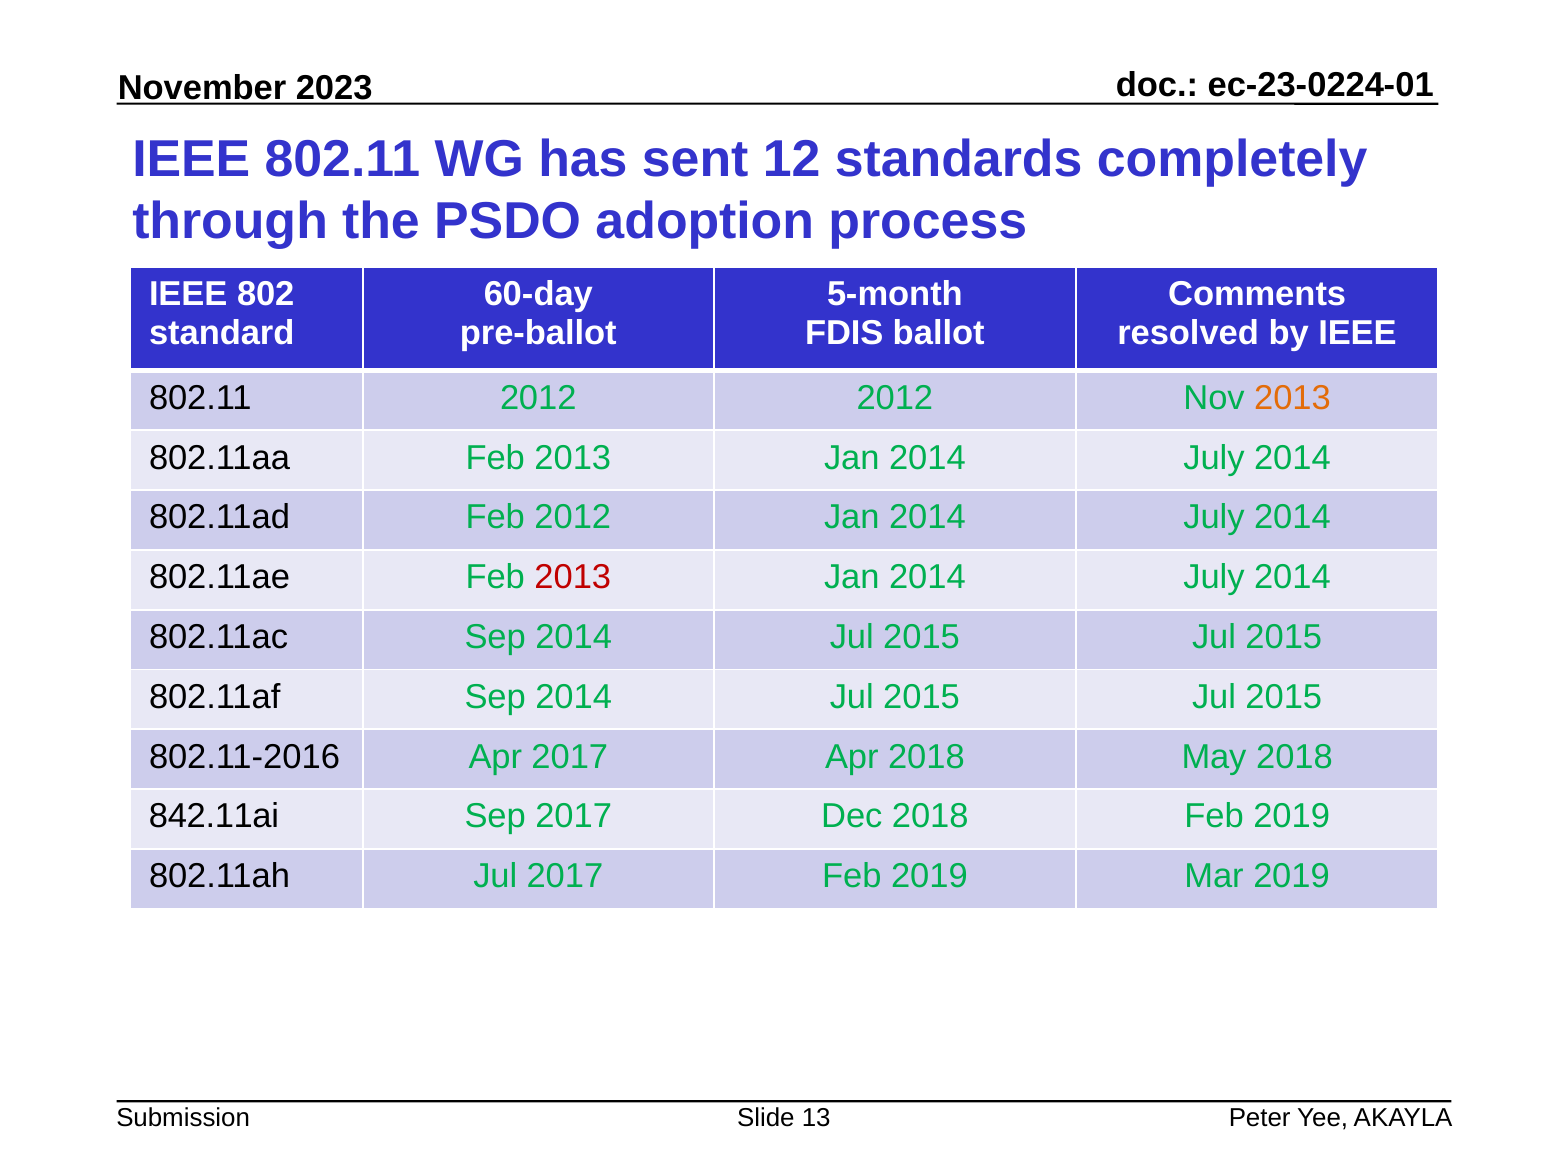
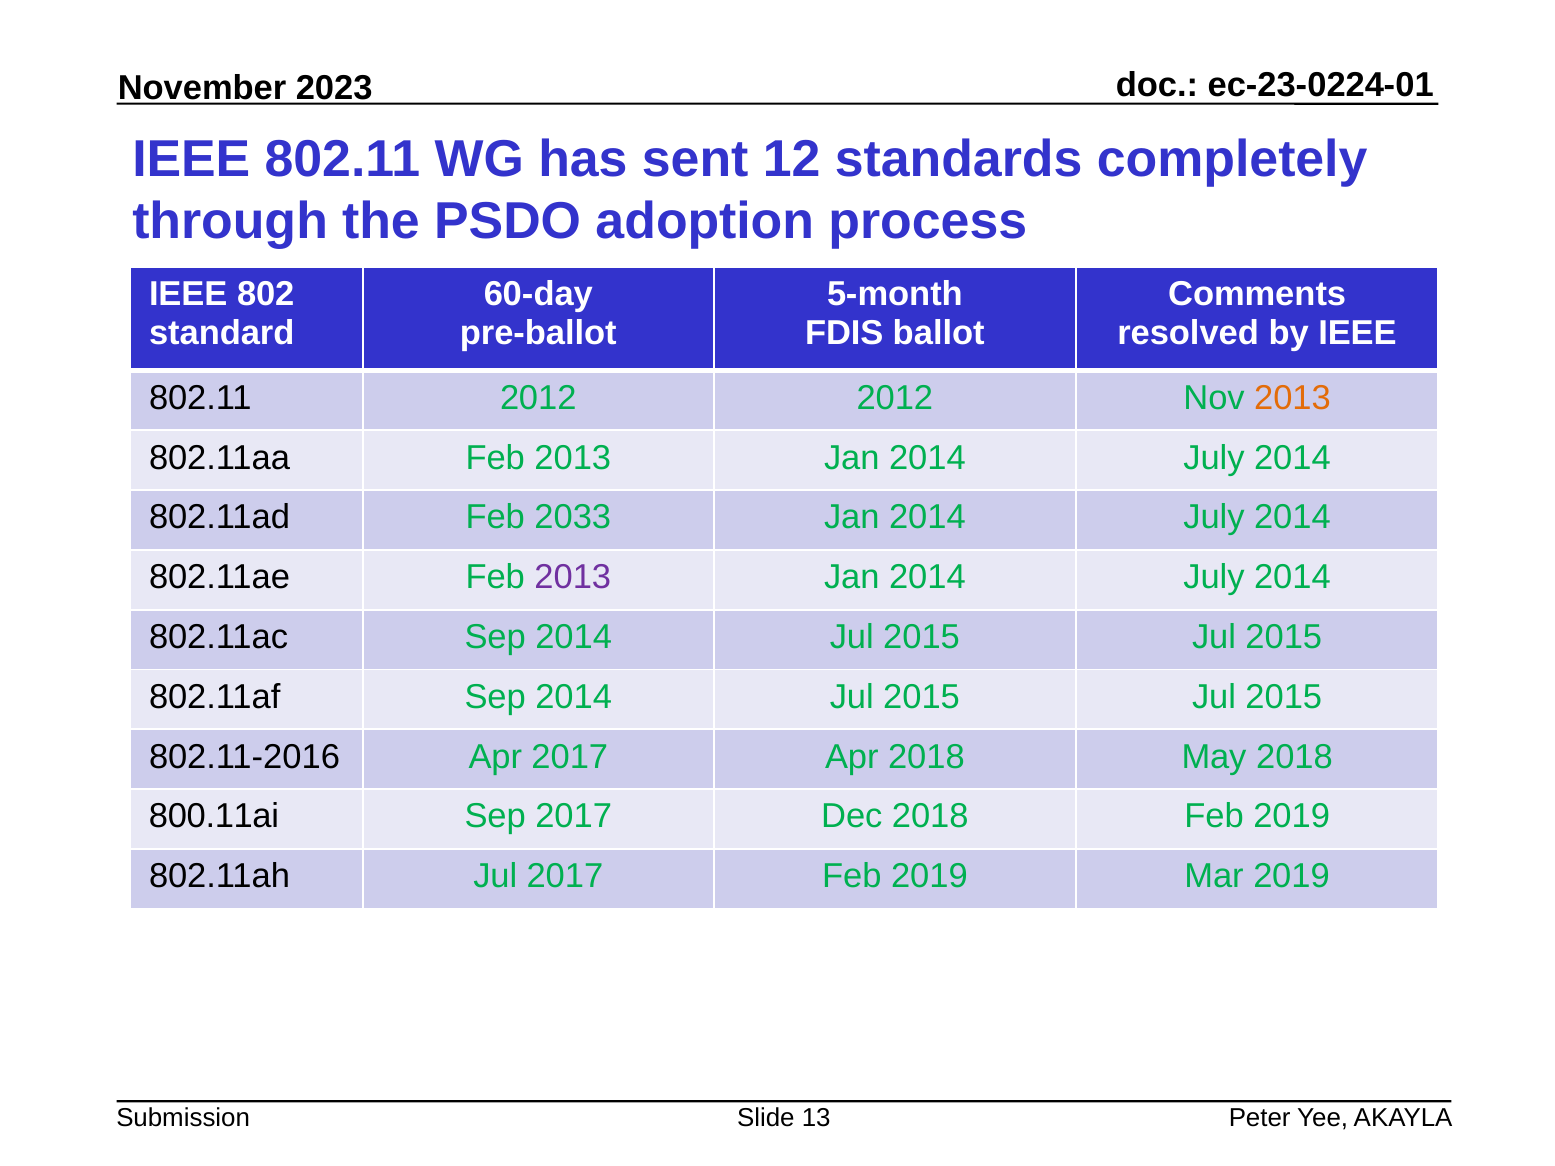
Feb 2012: 2012 -> 2033
2013 at (573, 577) colour: red -> purple
842.11ai: 842.11ai -> 800.11ai
